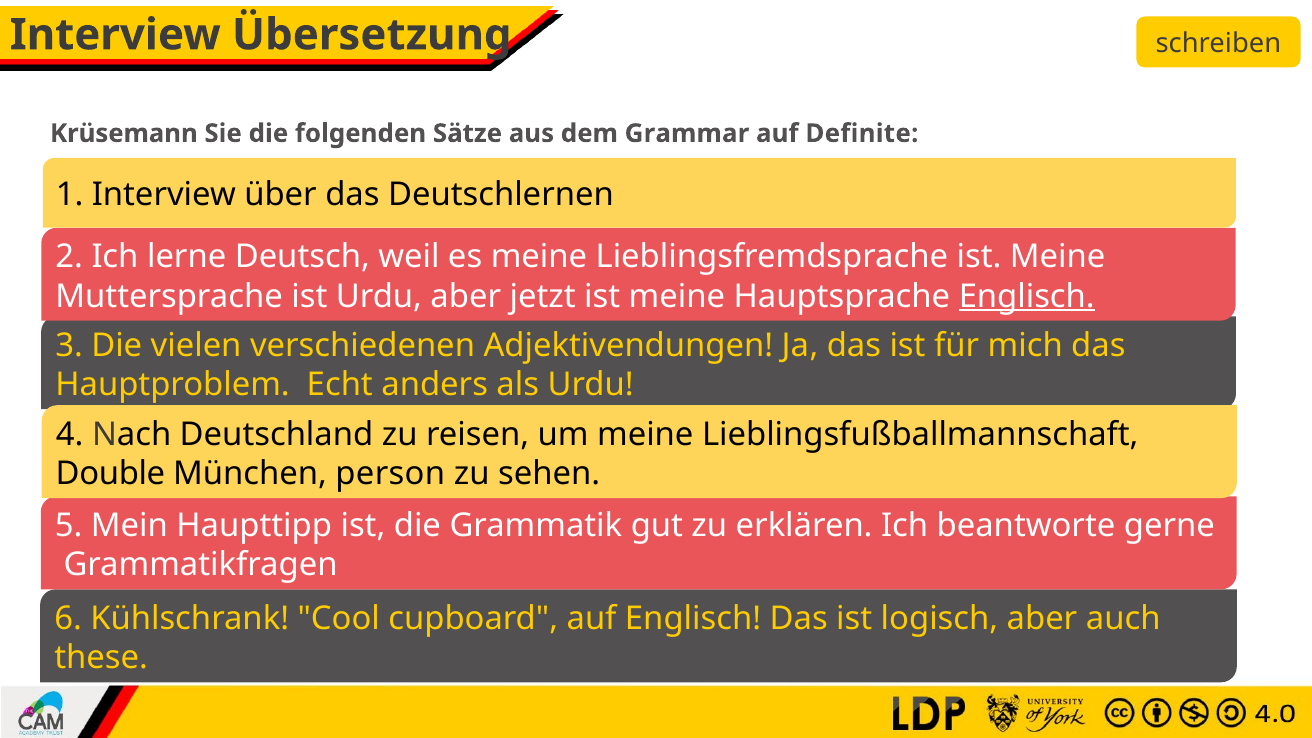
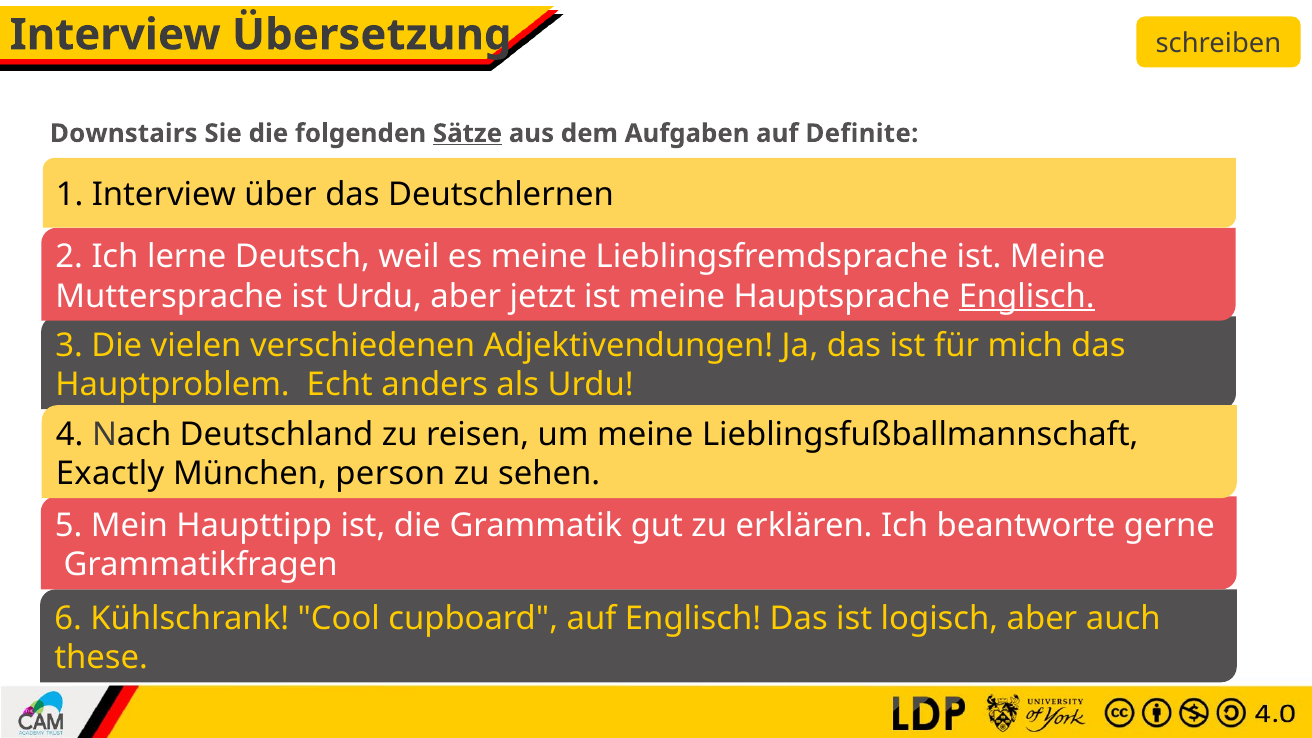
Krüsemann: Krüsemann -> Downstairs
Sätze underline: none -> present
dem Grammar: Grammar -> Aufgaben
Double: Double -> Exactly
